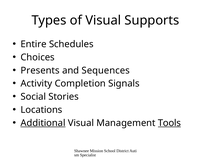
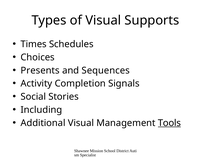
Entire: Entire -> Times
Locations: Locations -> Including
Additional underline: present -> none
